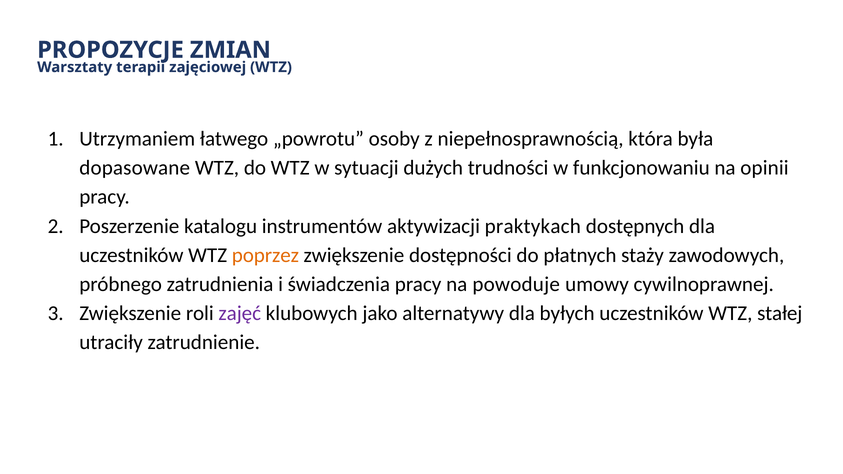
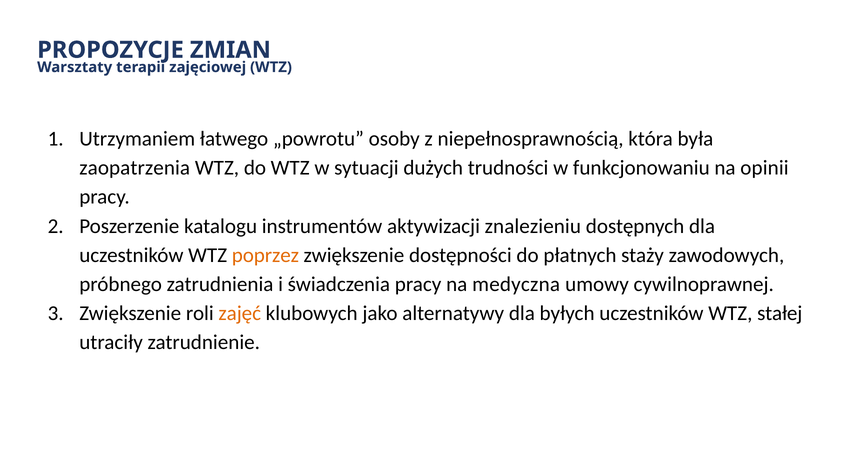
dopasowane: dopasowane -> zaopatrzenia
praktykach: praktykach -> znalezieniu
powoduje: powoduje -> medyczna
zajęć colour: purple -> orange
